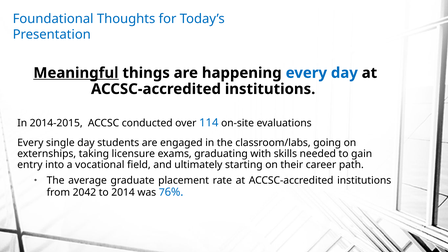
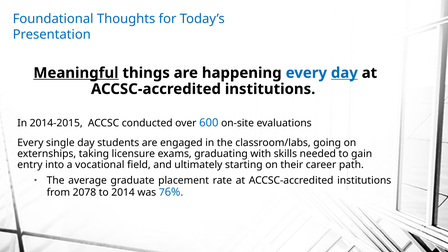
day at (344, 73) underline: none -> present
114: 114 -> 600
2042: 2042 -> 2078
